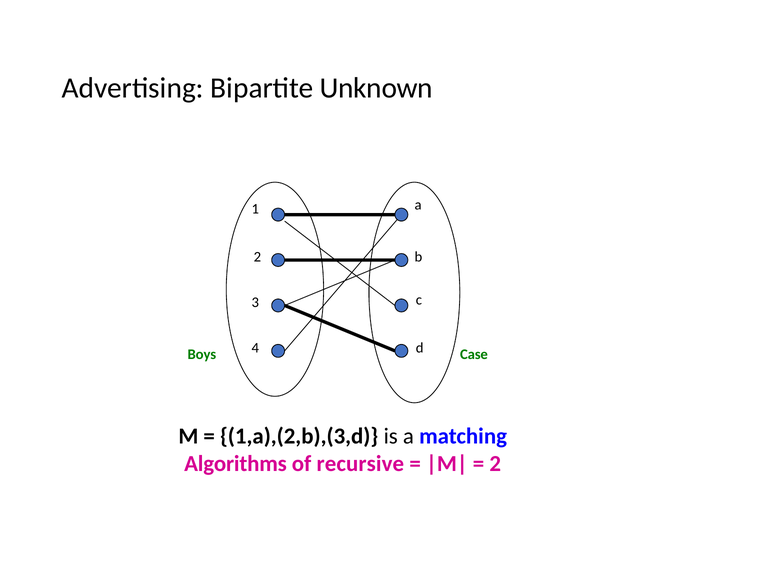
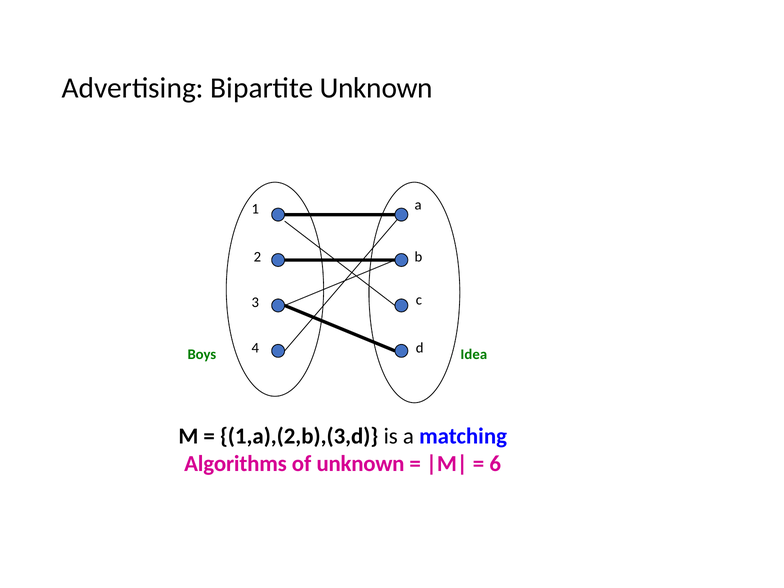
Case: Case -> Idea
of recursive: recursive -> unknown
2 at (495, 464): 2 -> 6
